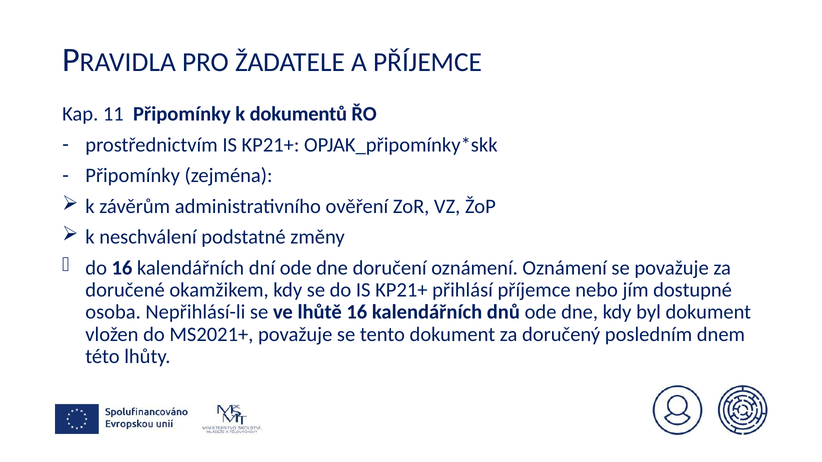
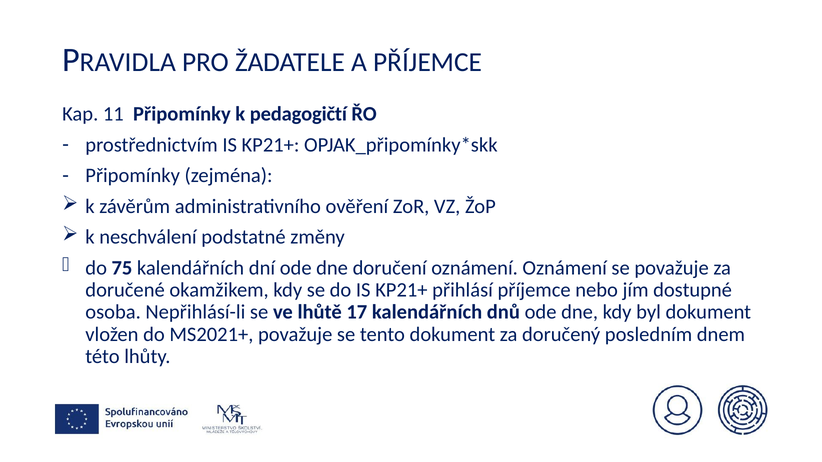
dokumentů: dokumentů -> pedagogičtí
do 16: 16 -> 75
lhůtě 16: 16 -> 17
